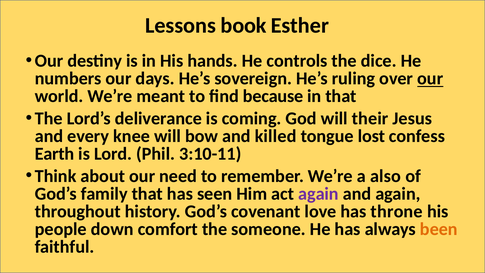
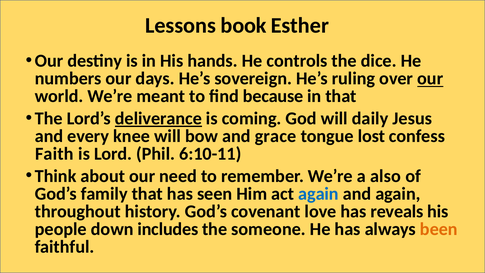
deliverance underline: none -> present
their: their -> daily
killed: killed -> grace
Earth: Earth -> Faith
3:10-11: 3:10-11 -> 6:10-11
again at (318, 194) colour: purple -> blue
throne: throne -> reveals
comfort: comfort -> includes
